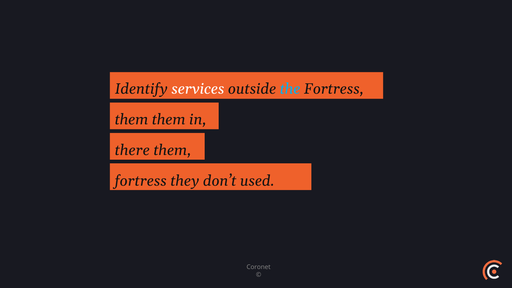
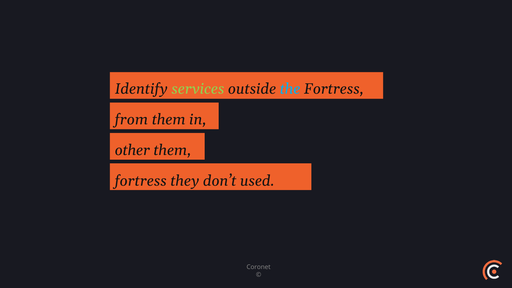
services colour: white -> light green
them at (132, 120): them -> from
there: there -> other
